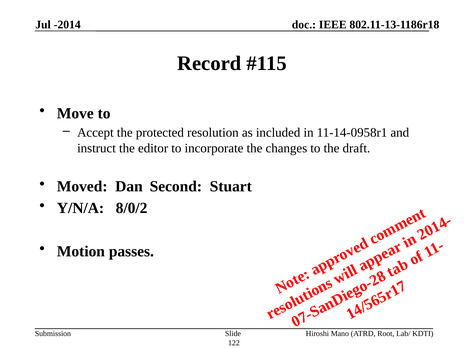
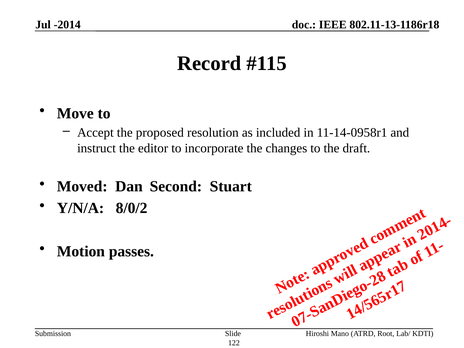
protected: protected -> proposed
